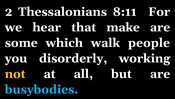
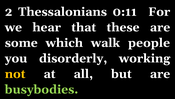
8:11: 8:11 -> 0:11
make: make -> these
busybodies colour: light blue -> light green
